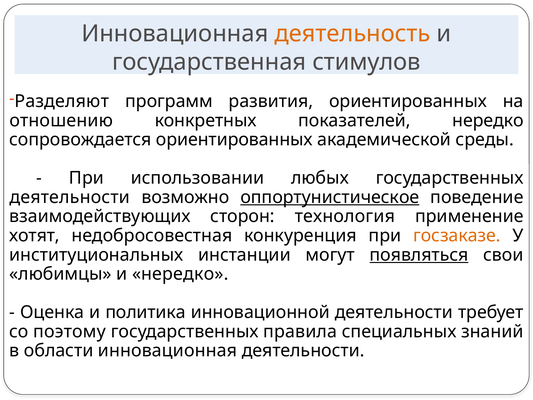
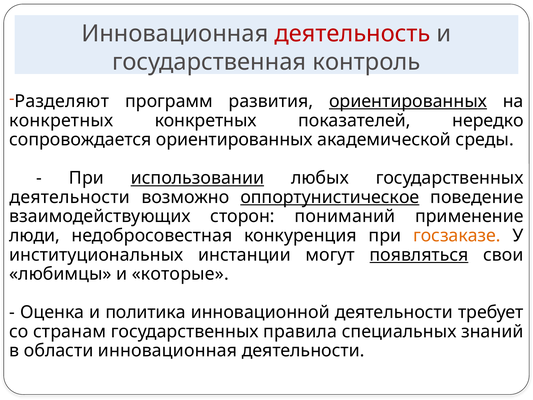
деятельность colour: orange -> red
стимулов: стимулов -> контроль
ориентированных at (408, 101) underline: none -> present
отношению at (61, 120): отношению -> конкретных
использовании underline: none -> present
технология: технология -> пониманий
хотят: хотят -> люди
и нередко: нередко -> которые
поэтому: поэтому -> странам
